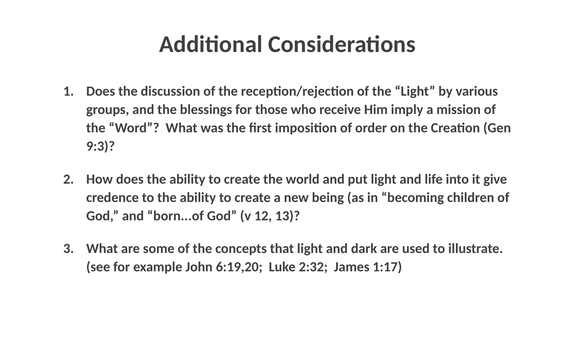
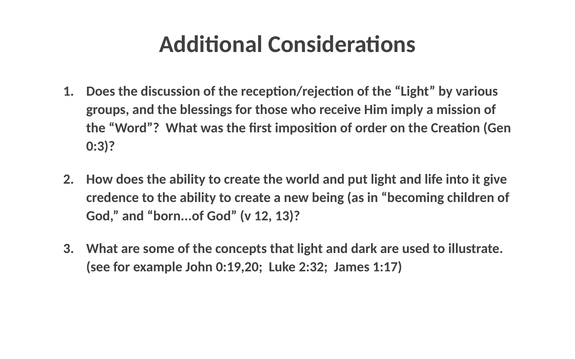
9:3: 9:3 -> 0:3
6:19,20: 6:19,20 -> 0:19,20
